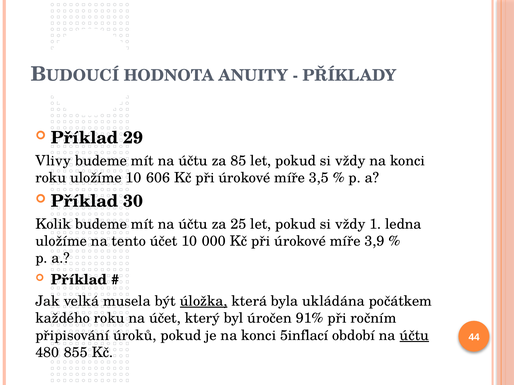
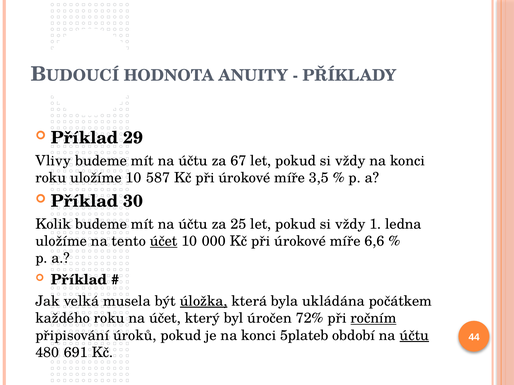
85: 85 -> 67
606: 606 -> 587
účet at (164, 241) underline: none -> present
3,9: 3,9 -> 6,6
91%: 91% -> 72%
ročním underline: none -> present
5inflací: 5inflací -> 5plateb
855: 855 -> 691
